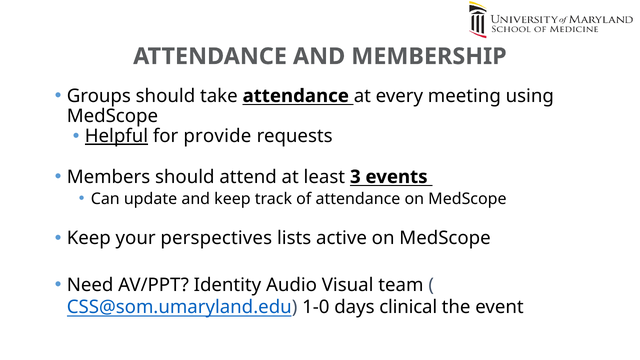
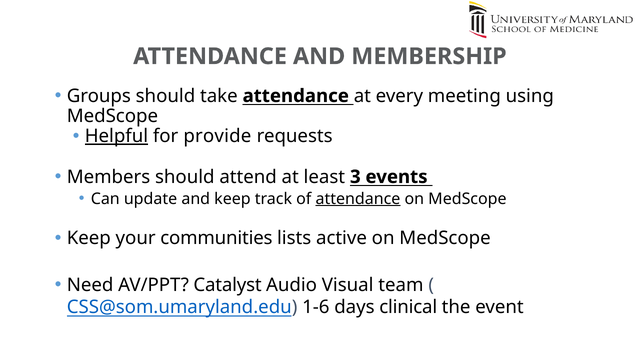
attendance at (358, 199) underline: none -> present
perspectives: perspectives -> communities
Identity: Identity -> Catalyst
1-0: 1-0 -> 1-6
